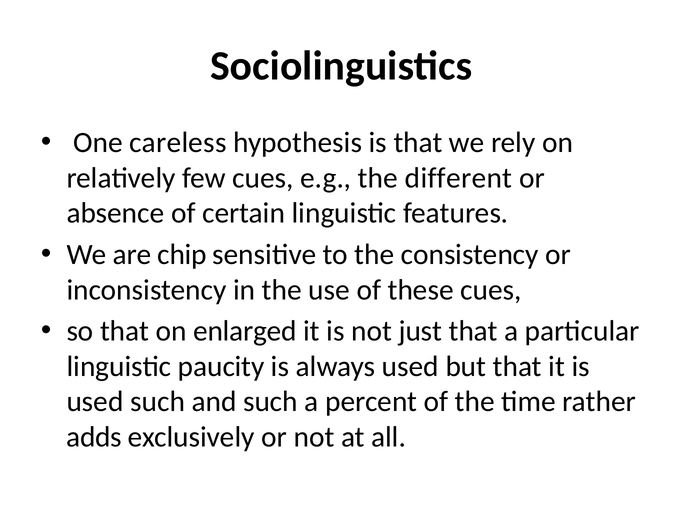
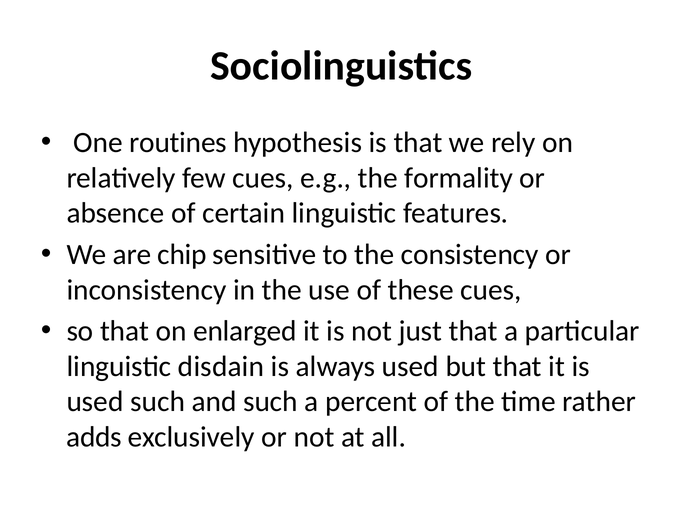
careless: careless -> routines
different: different -> formality
paucity: paucity -> disdain
